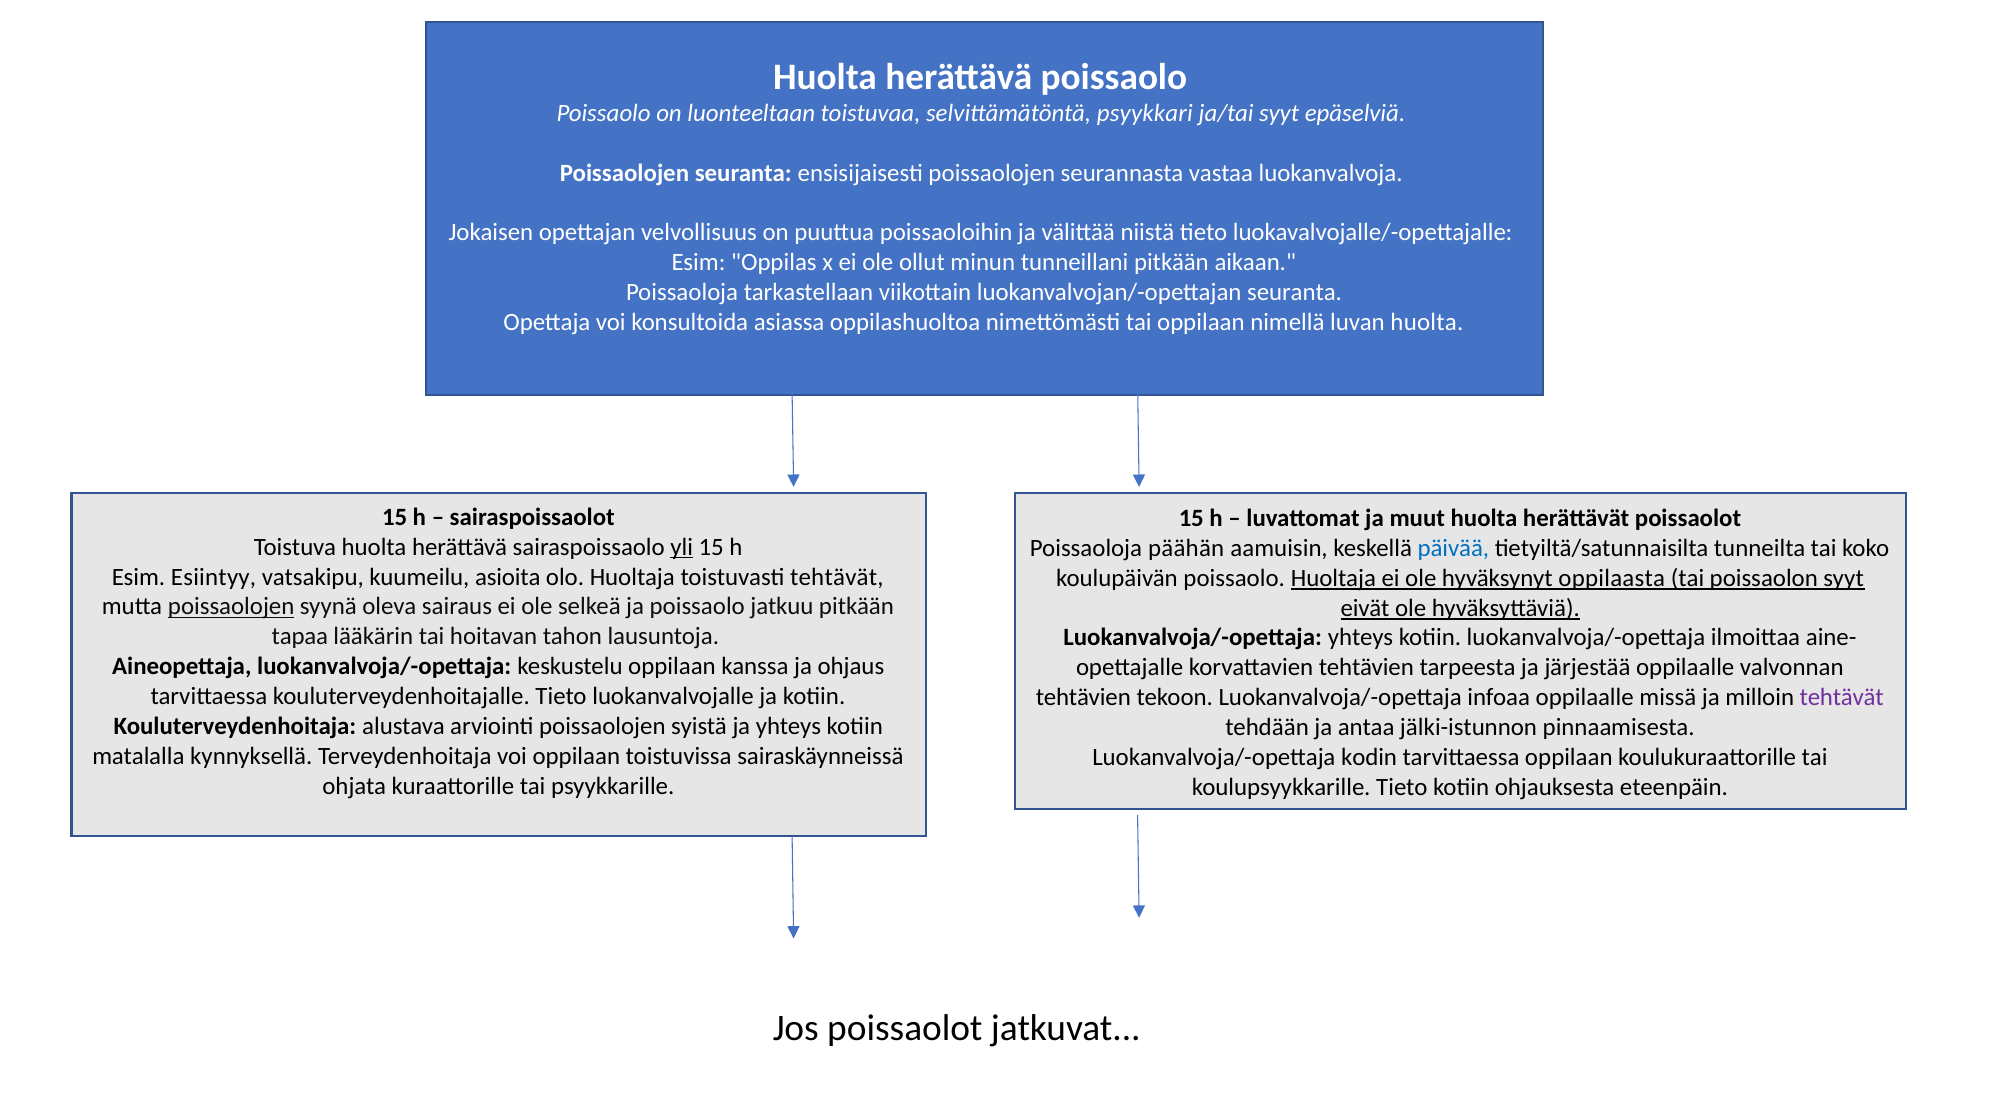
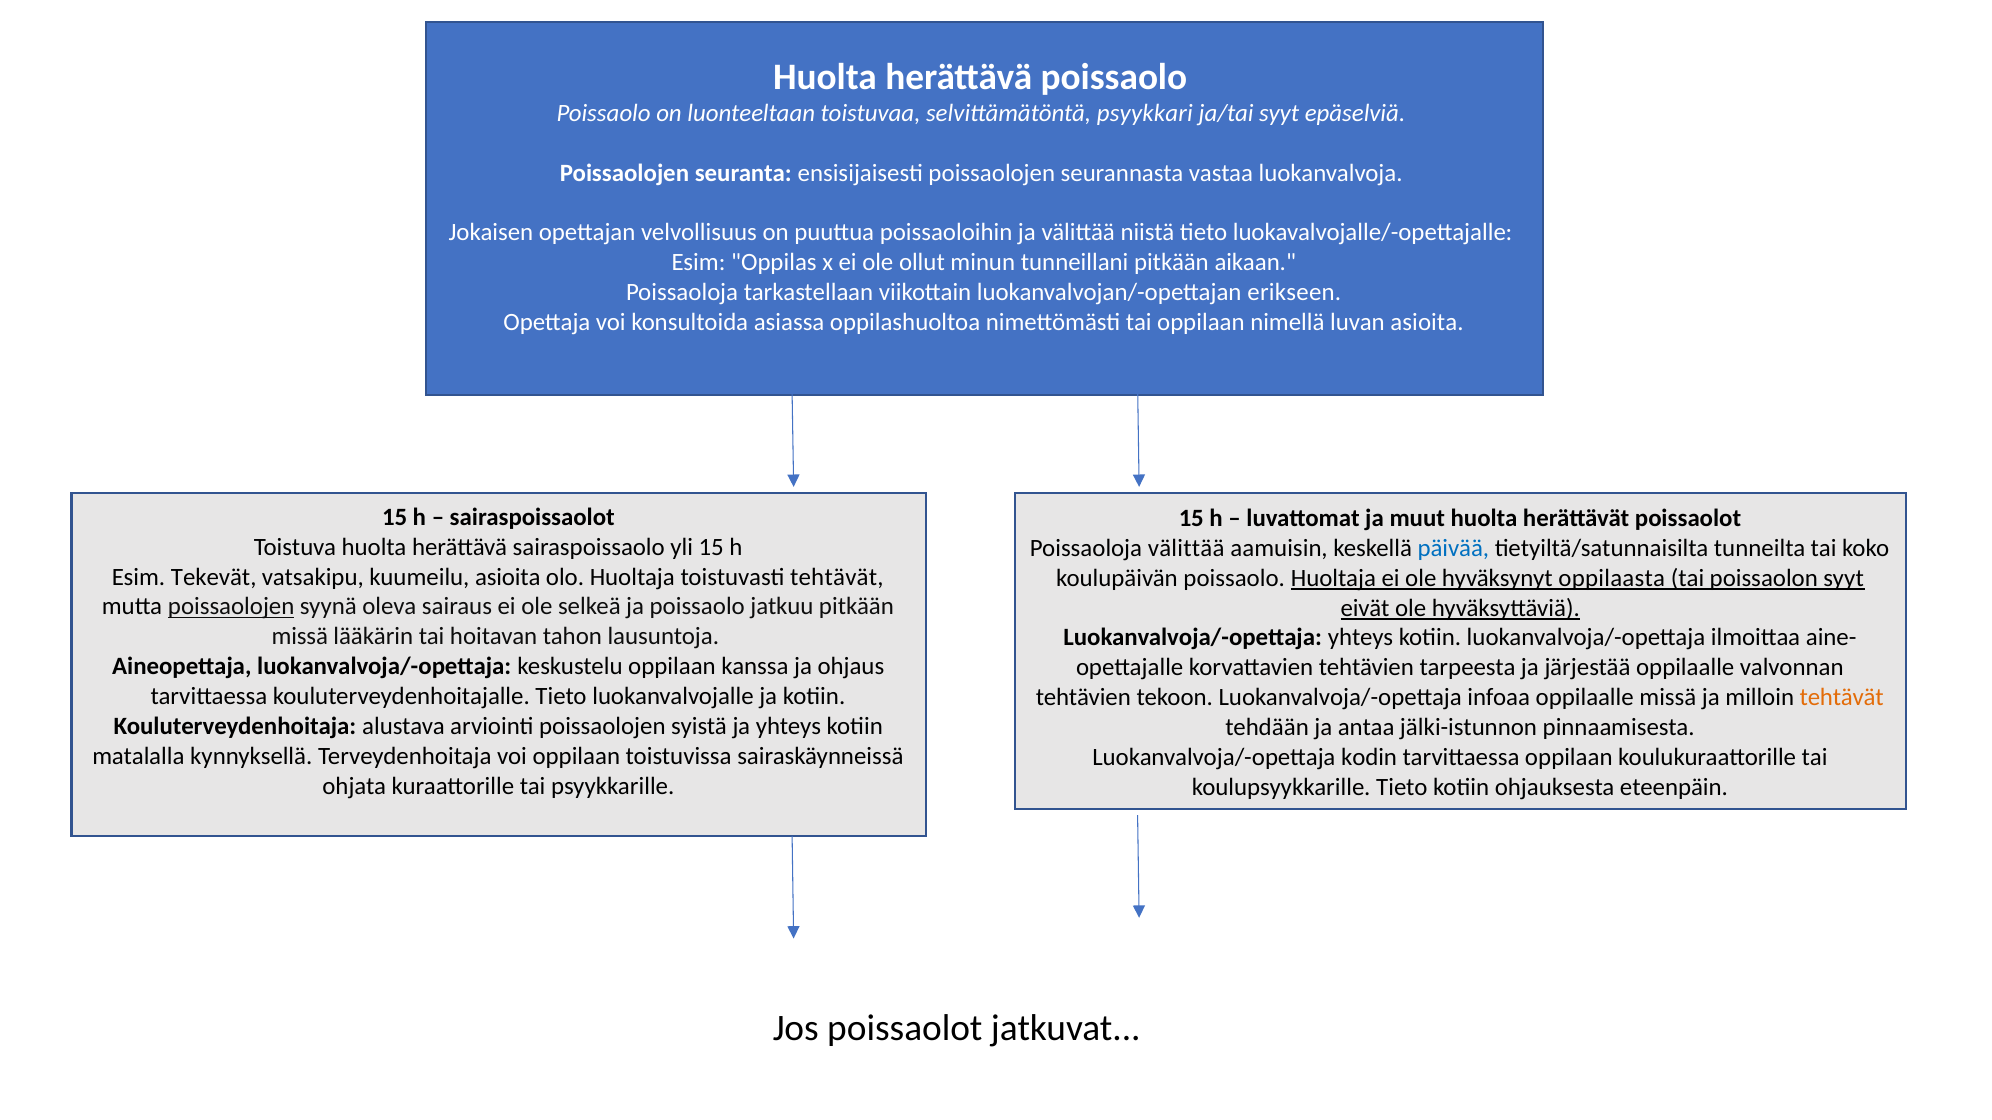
luokanvalvojan/-opettajan seuranta: seuranta -> erikseen
luvan huolta: huolta -> asioita
yli underline: present -> none
Poissaoloja päähän: päähän -> välittää
Esiintyy: Esiintyy -> Tekevät
tapaa at (300, 637): tapaa -> missä
tehtävät at (1842, 698) colour: purple -> orange
